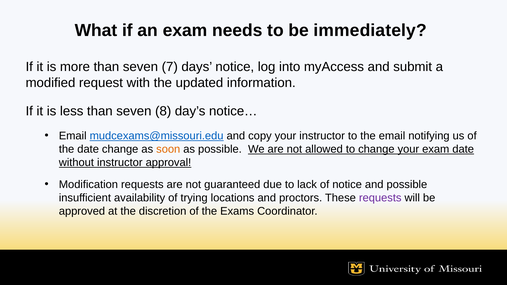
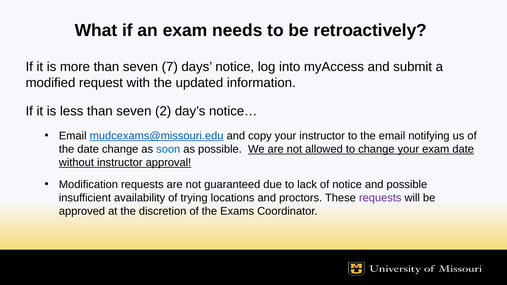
immediately: immediately -> retroactively
8: 8 -> 2
soon colour: orange -> blue
